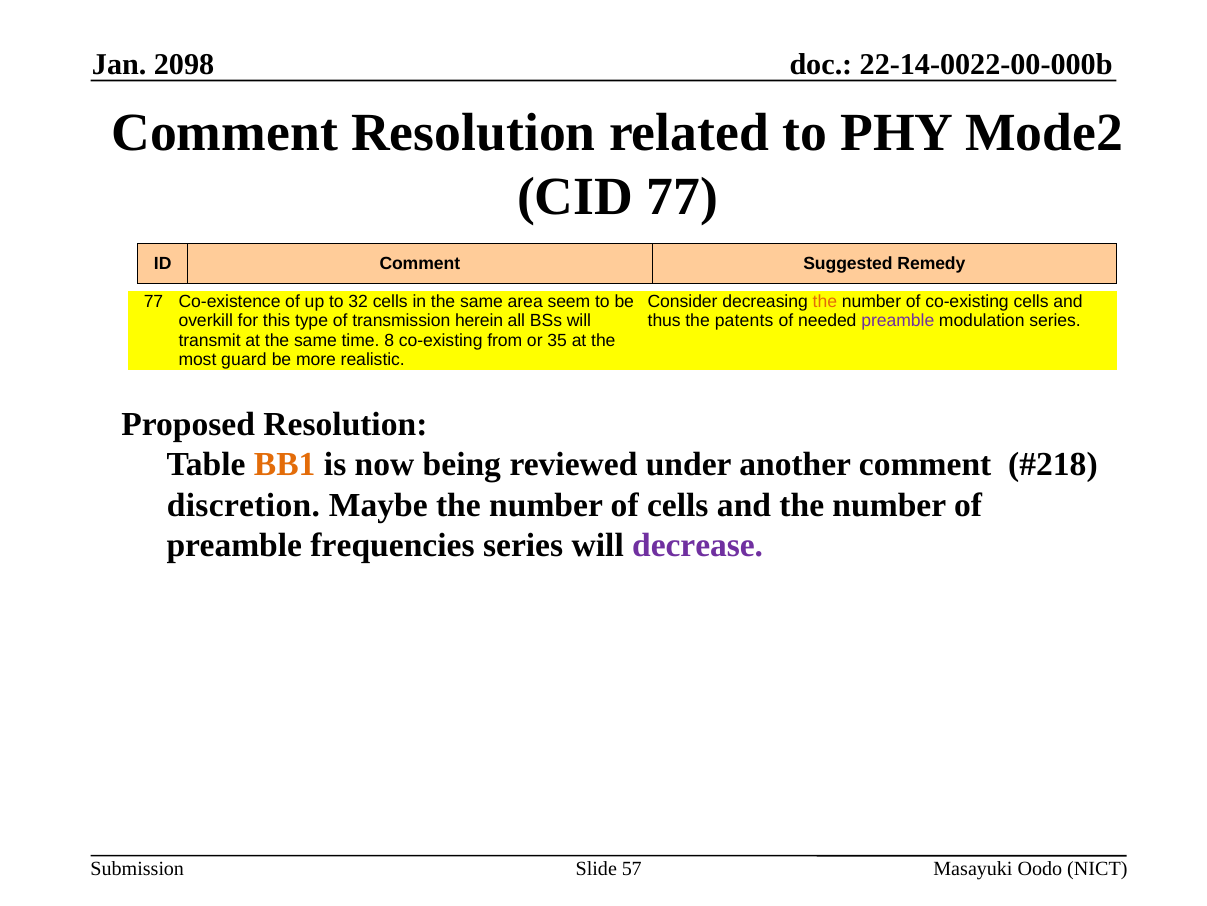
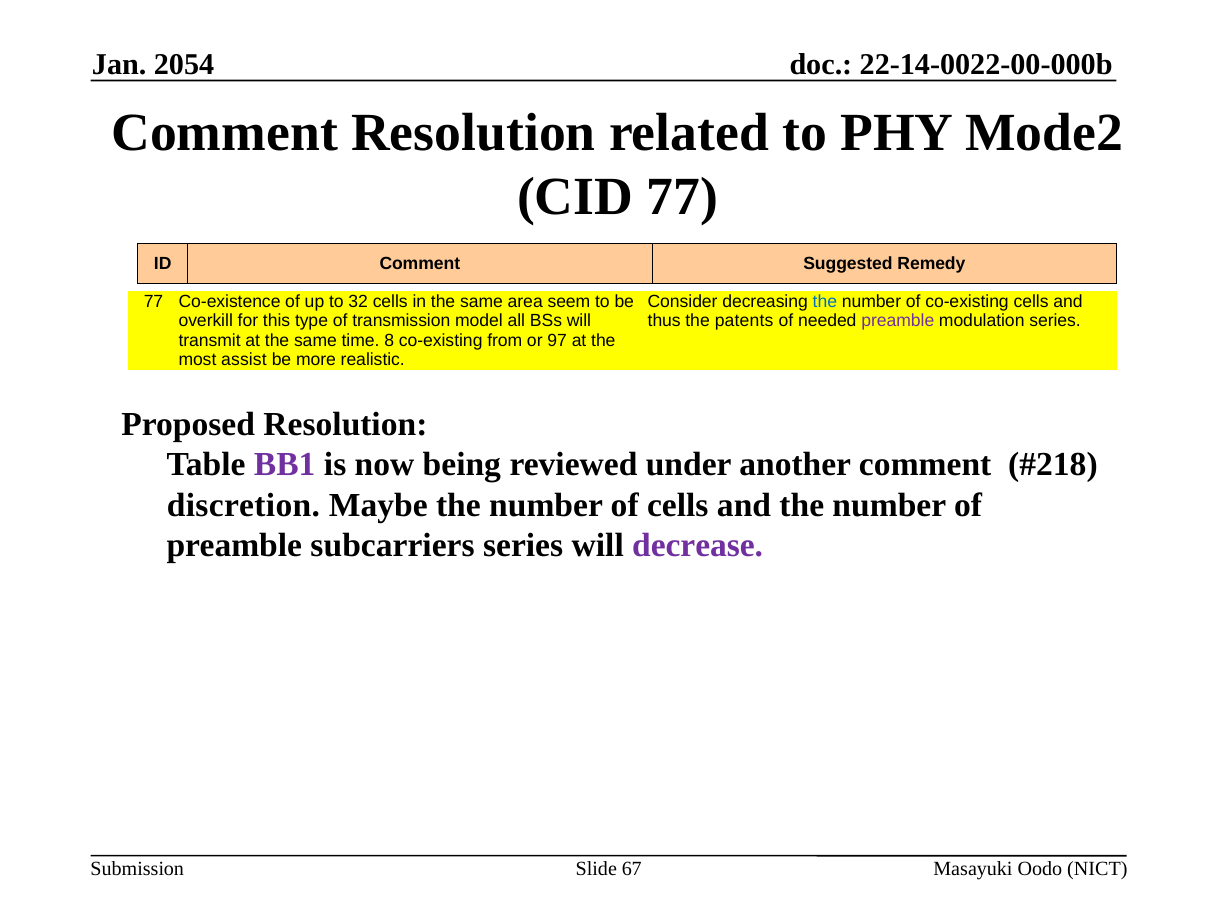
2098: 2098 -> 2054
the at (825, 301) colour: orange -> blue
herein: herein -> model
35: 35 -> 97
guard: guard -> assist
BB1 colour: orange -> purple
frequencies: frequencies -> subcarriers
57: 57 -> 67
